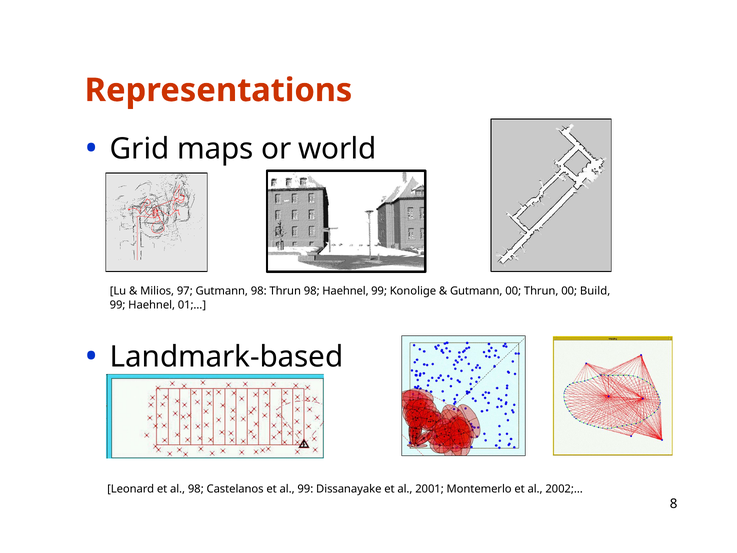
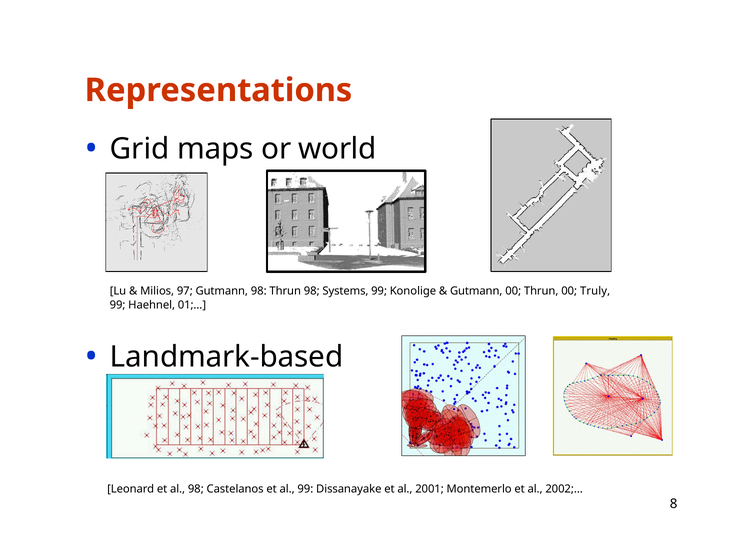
98 Haehnel: Haehnel -> Systems
Build: Build -> Truly
